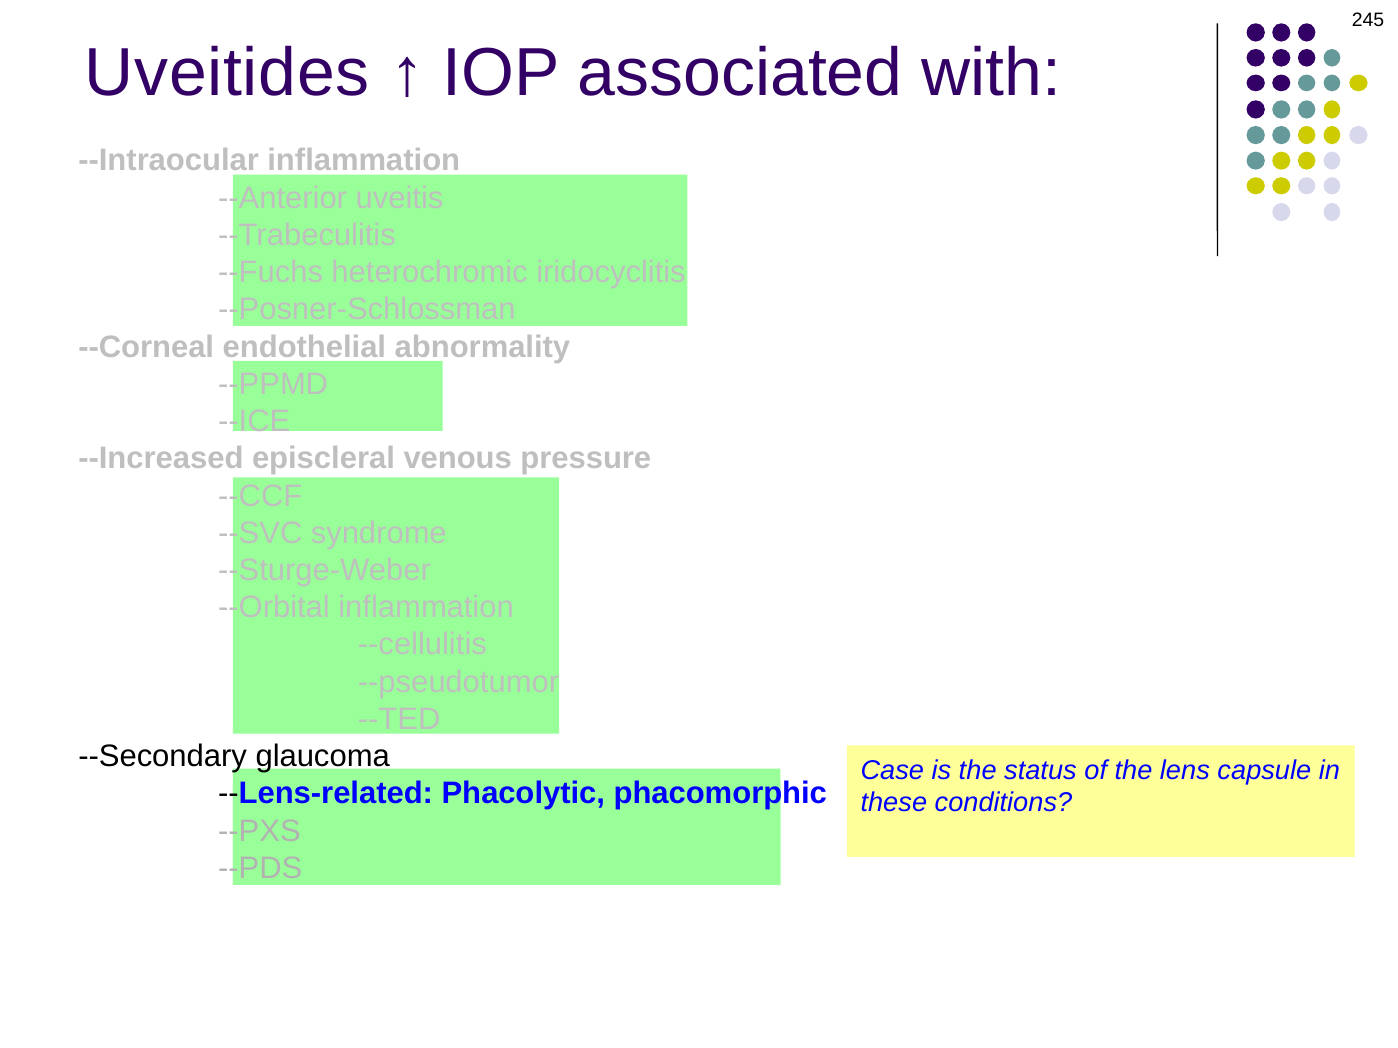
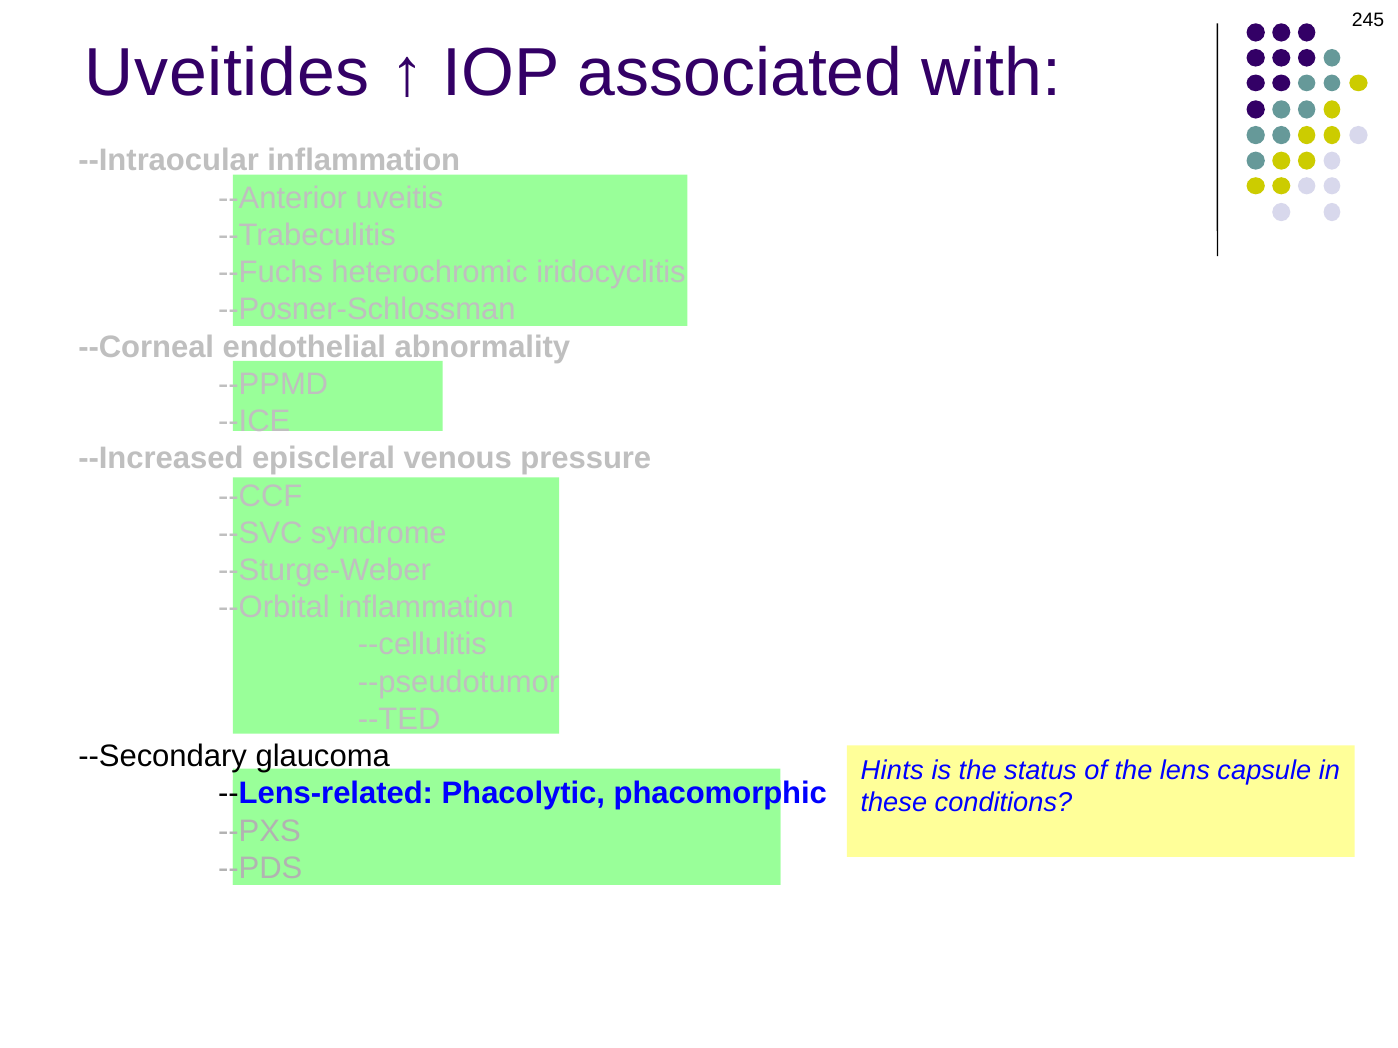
Case: Case -> Hints
